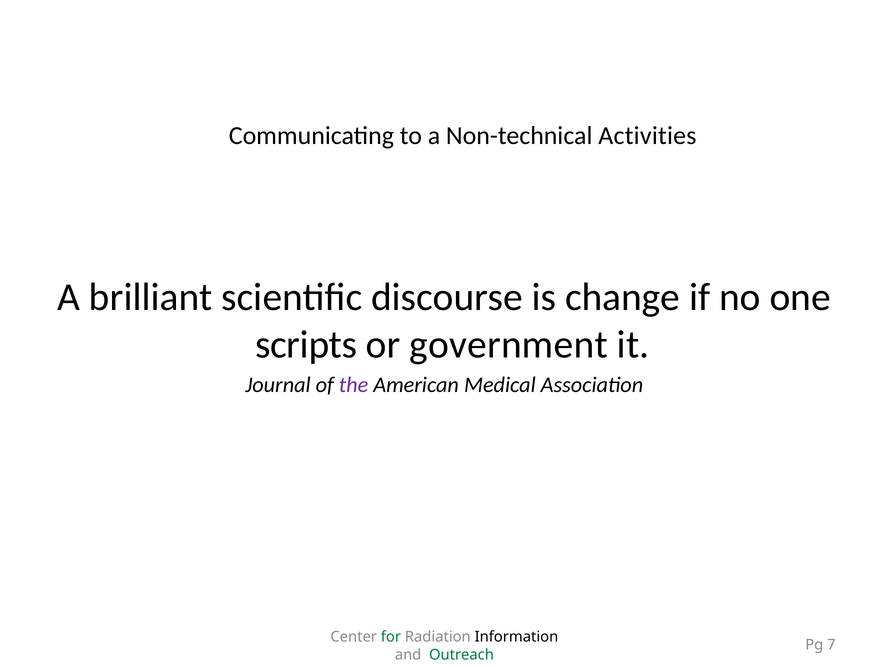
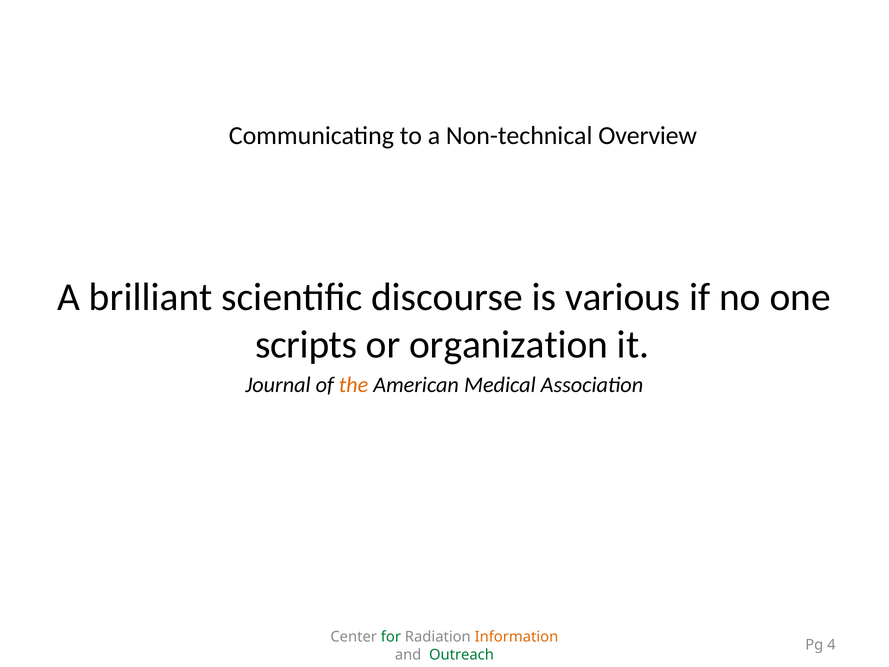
Activities: Activities -> Overview
change: change -> various
government: government -> organization
the colour: purple -> orange
Information colour: black -> orange
7: 7 -> 4
